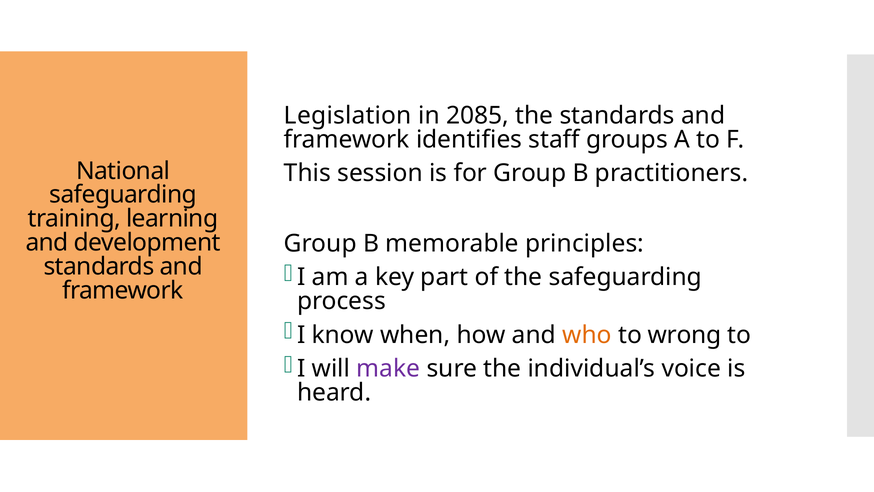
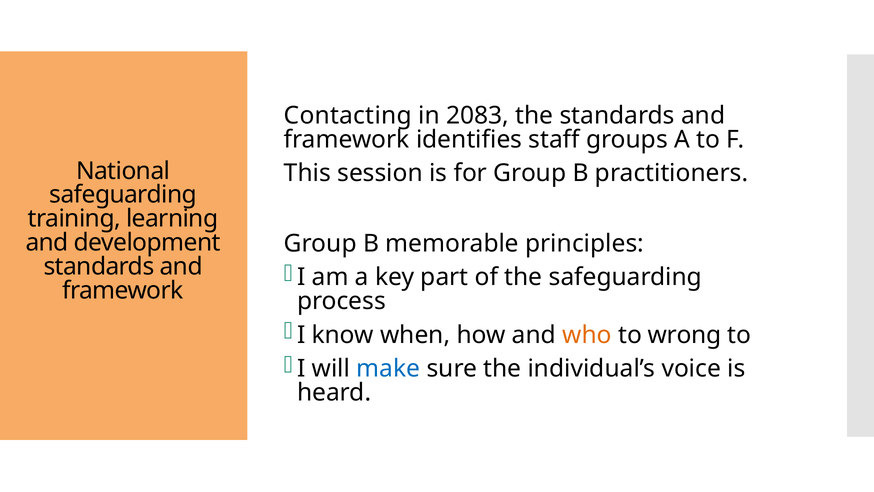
Legislation: Legislation -> Contacting
2085: 2085 -> 2083
make colour: purple -> blue
